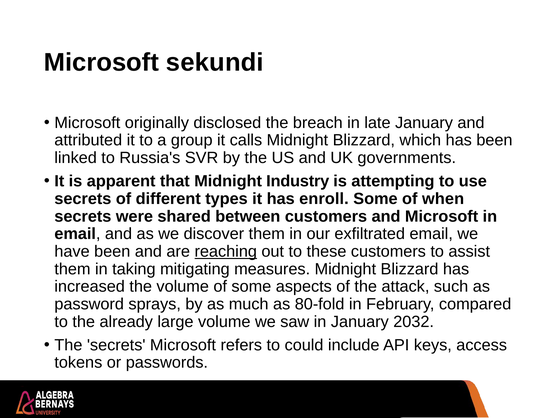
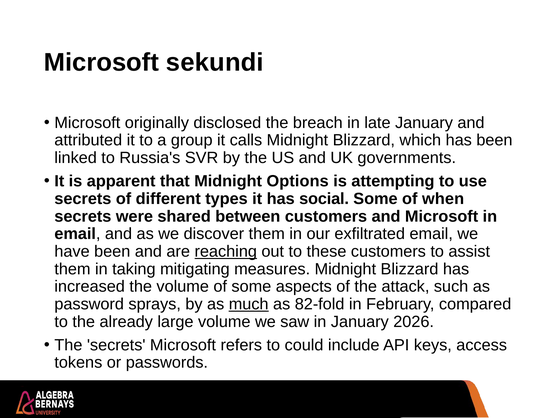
Industry: Industry -> Options
enroll: enroll -> social
much underline: none -> present
80-fold: 80-fold -> 82-fold
2032: 2032 -> 2026
